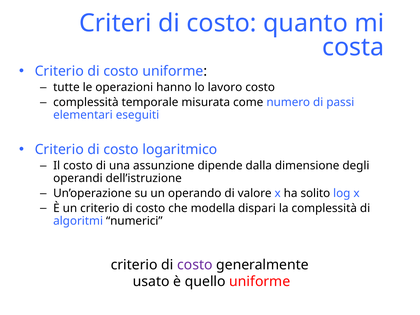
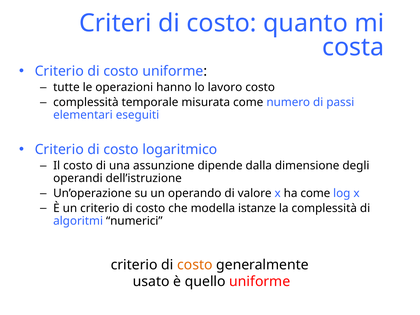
ha solito: solito -> come
dispari: dispari -> istanze
costo at (195, 265) colour: purple -> orange
